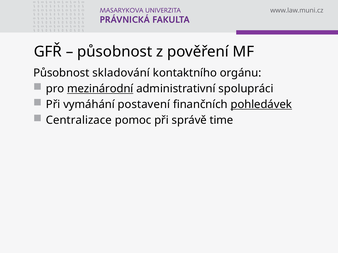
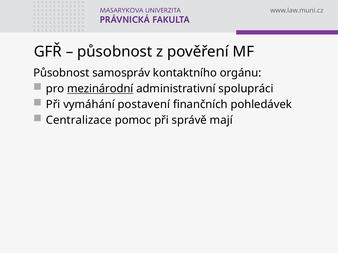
skladování: skladování -> samospráv
pohledávek underline: present -> none
time: time -> mají
